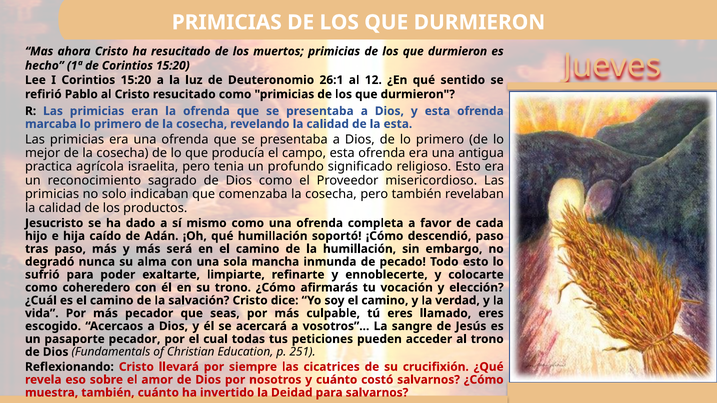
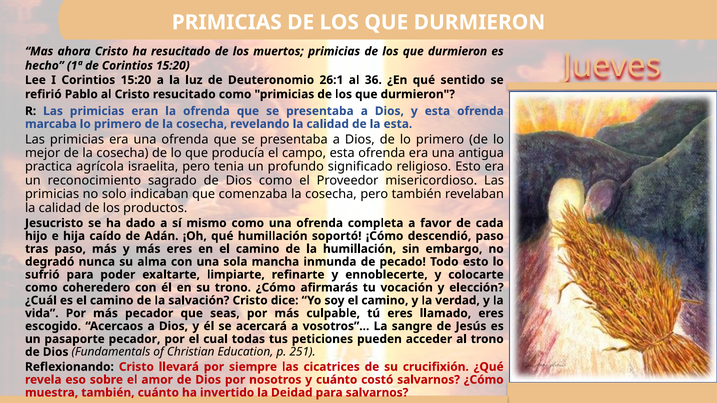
12: 12 -> 36
más será: será -> eres
